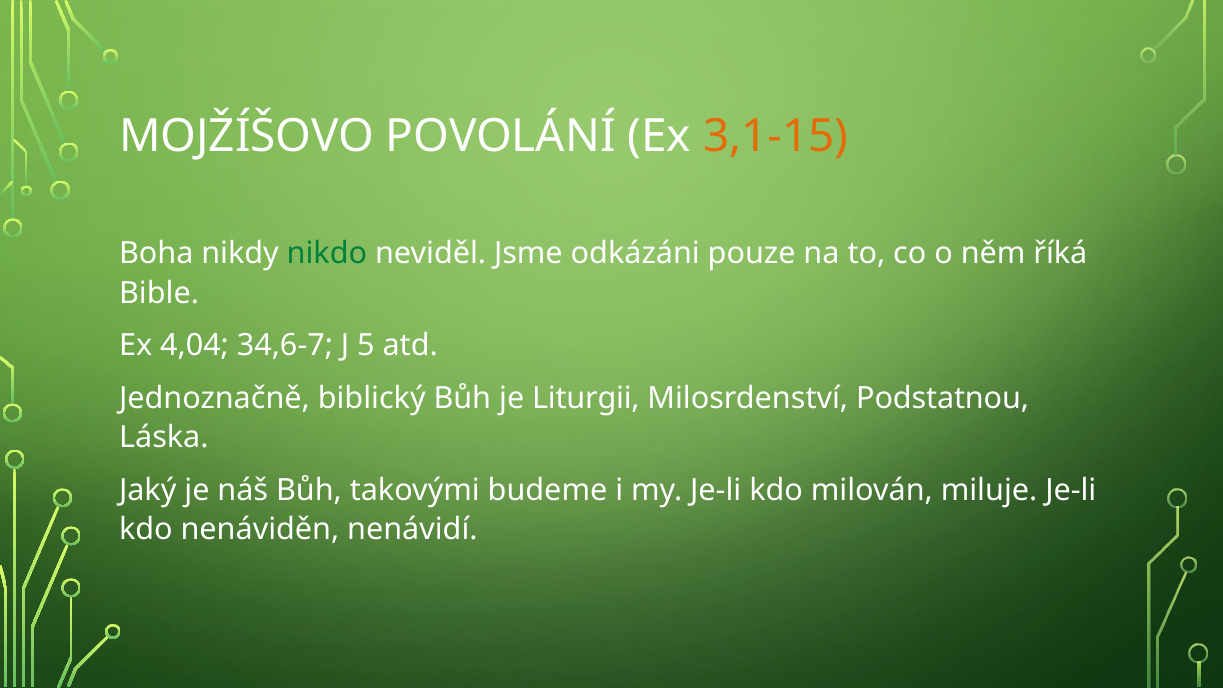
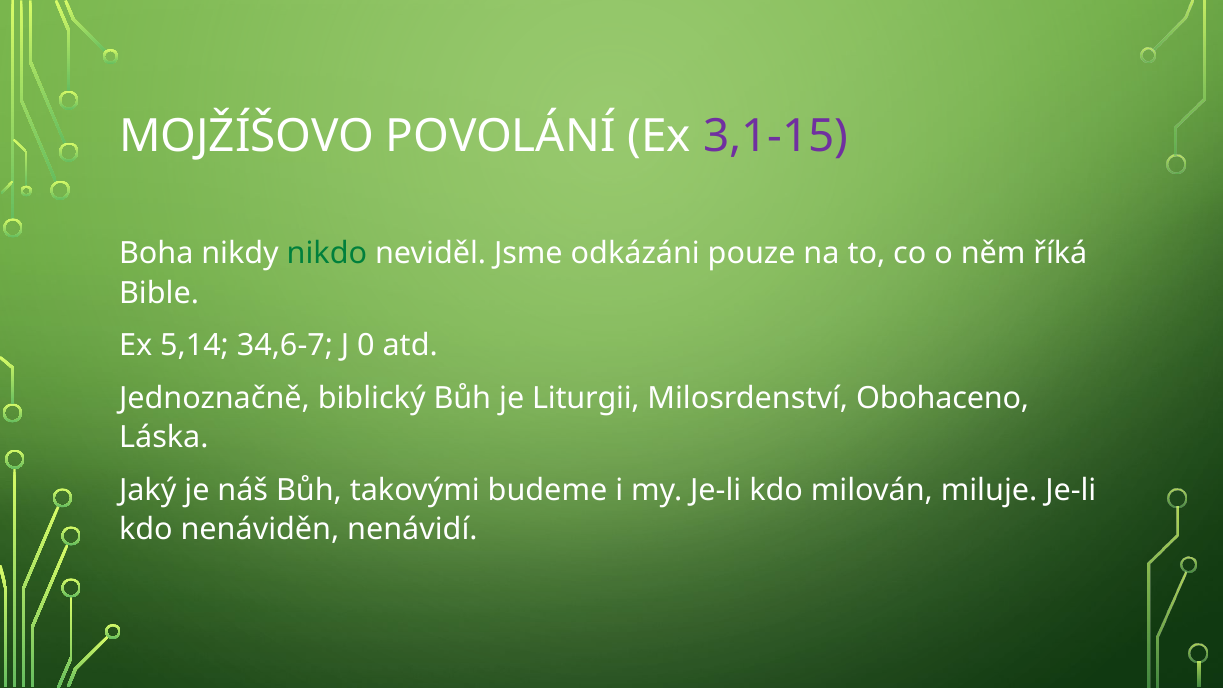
3,1-15 colour: orange -> purple
4,04: 4,04 -> 5,14
5: 5 -> 0
Podstatnou: Podstatnou -> Obohaceno
